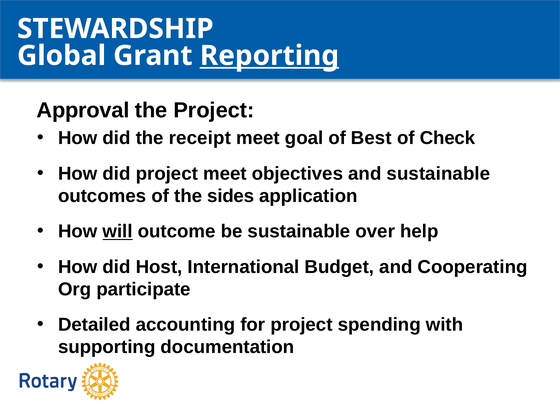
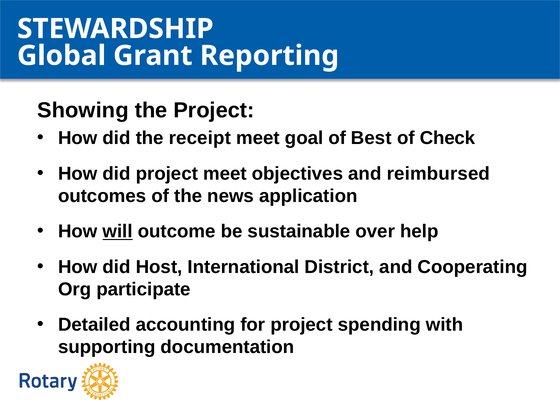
Reporting underline: present -> none
Approval: Approval -> Showing
and sustainable: sustainable -> reimbursed
sides: sides -> news
Budget: Budget -> District
